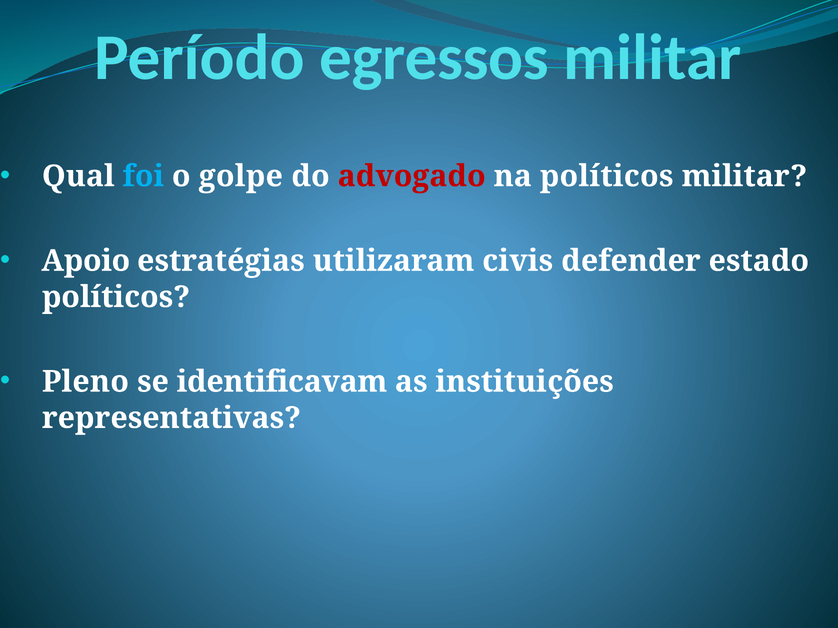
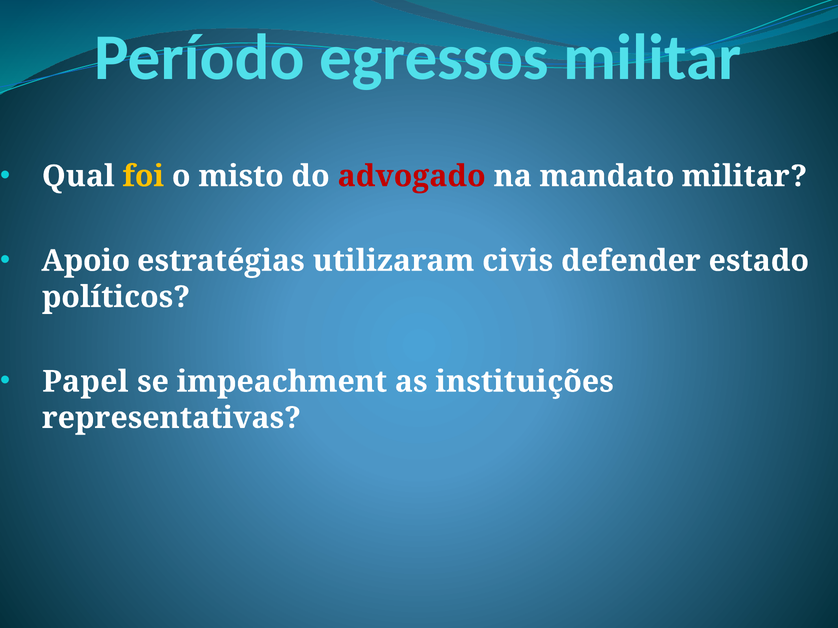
foi colour: light blue -> yellow
golpe: golpe -> misto
na políticos: políticos -> mandato
Pleno: Pleno -> Papel
identificavam: identificavam -> impeachment
